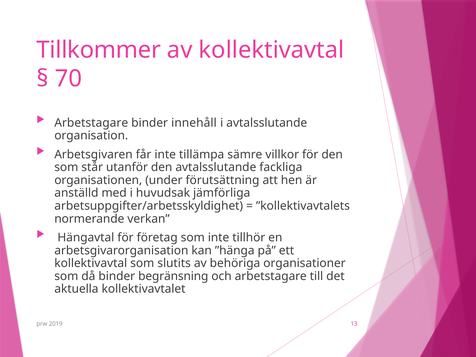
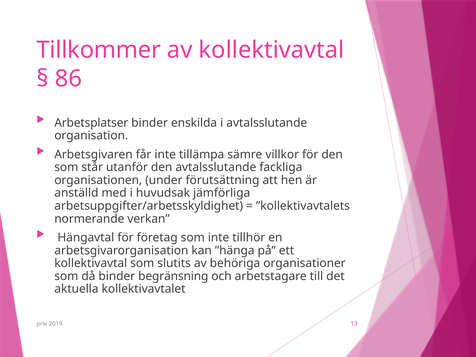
70: 70 -> 86
Arbetstagare at (91, 123): Arbetstagare -> Arbetsplatser
innehåll: innehåll -> enskilda
